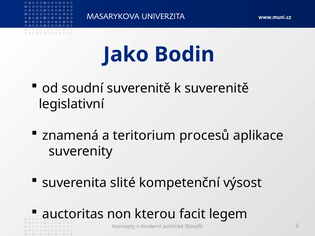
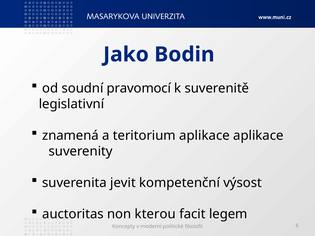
soudní suverenitě: suverenitě -> pravomocí
teritorium procesů: procesů -> aplikace
slité: slité -> jevit
